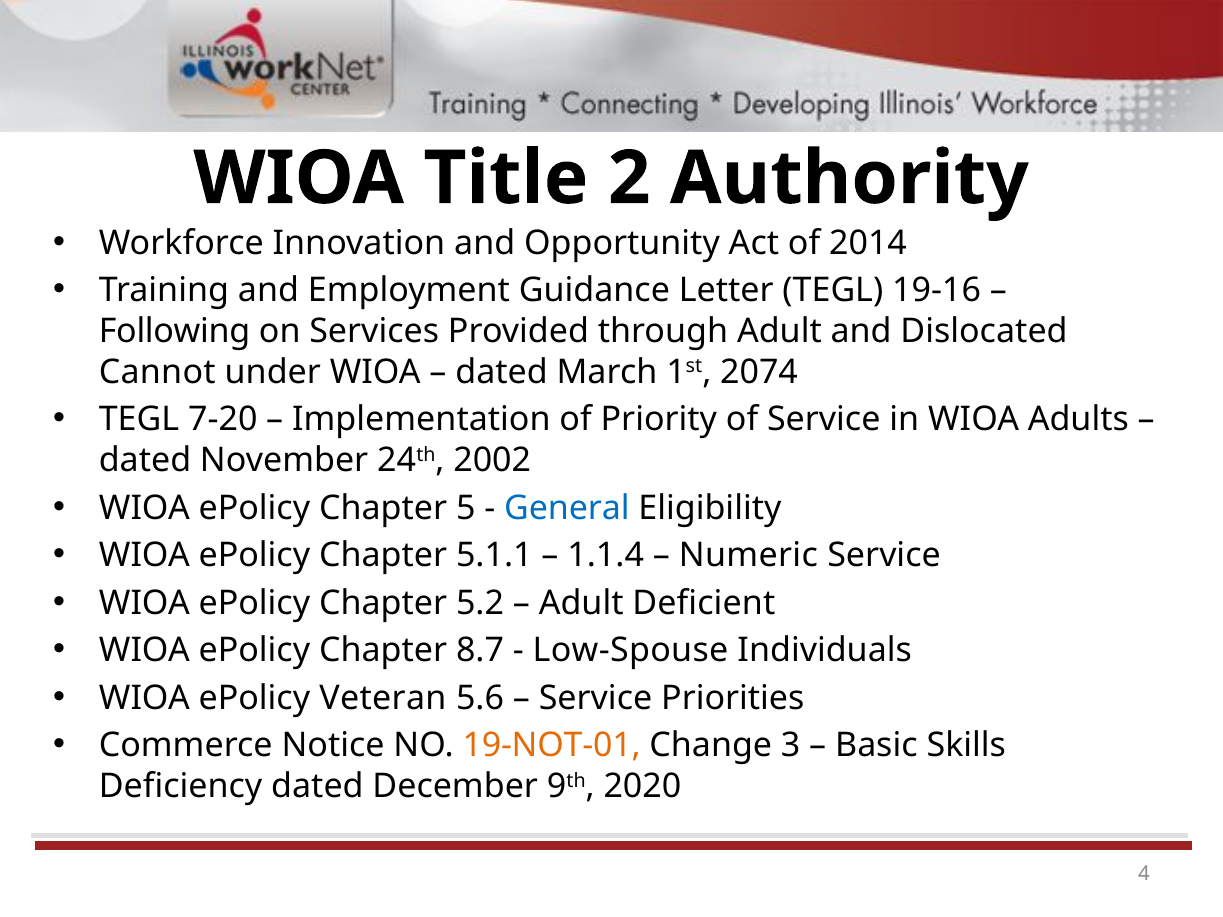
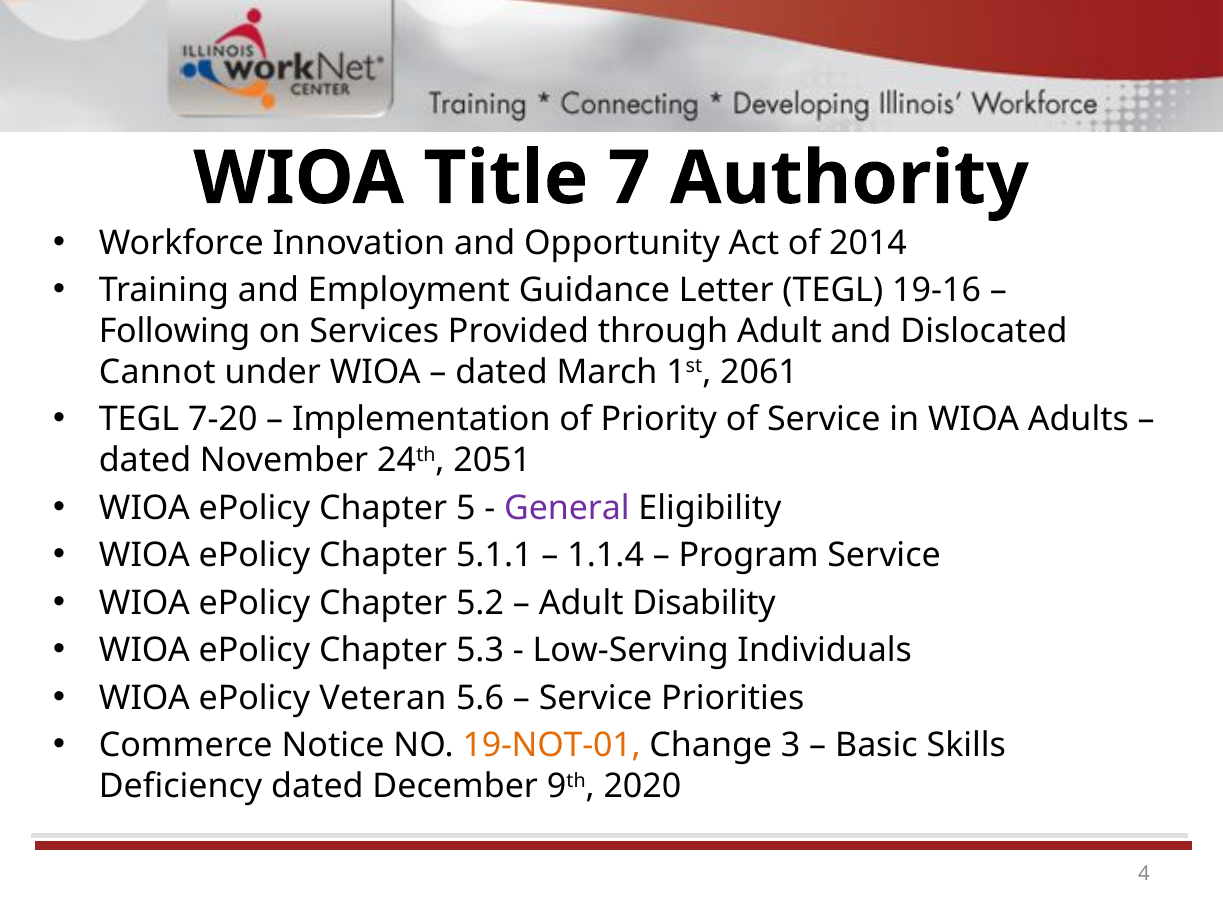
2: 2 -> 7
2074: 2074 -> 2061
2002: 2002 -> 2051
General colour: blue -> purple
Numeric: Numeric -> Program
Deficient: Deficient -> Disability
8.7: 8.7 -> 5.3
Low-Spouse: Low-Spouse -> Low-Serving
